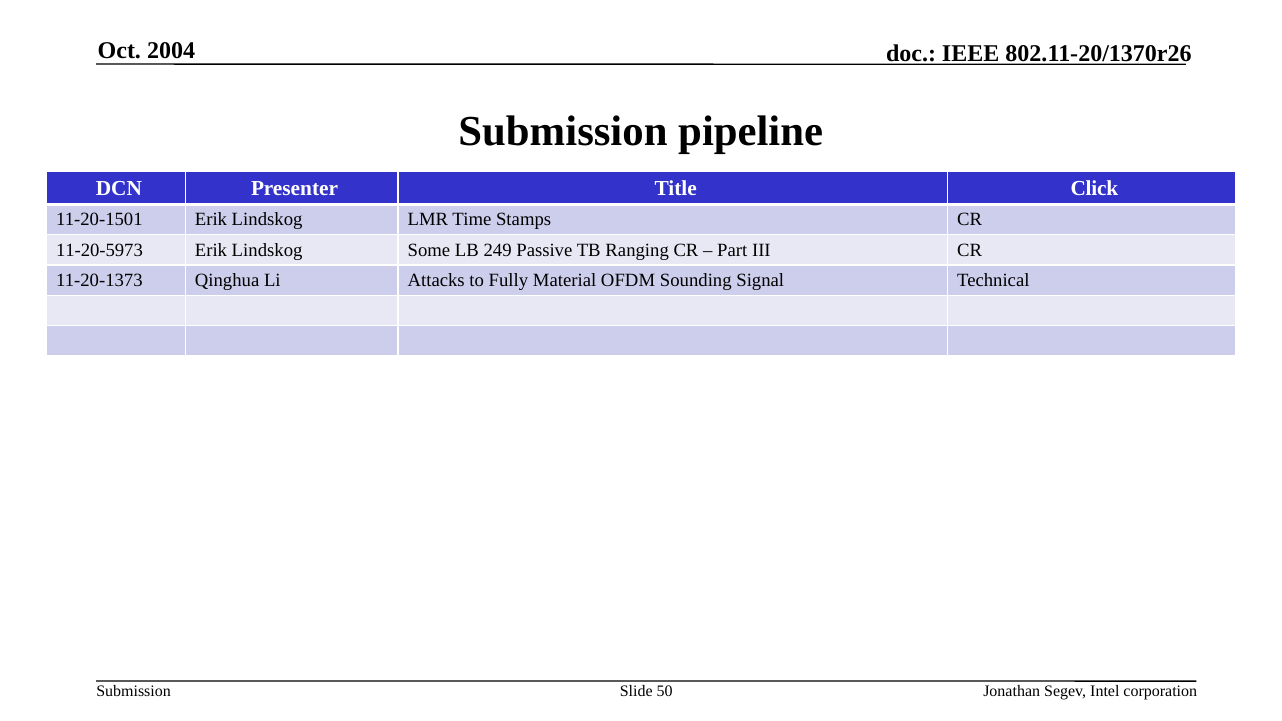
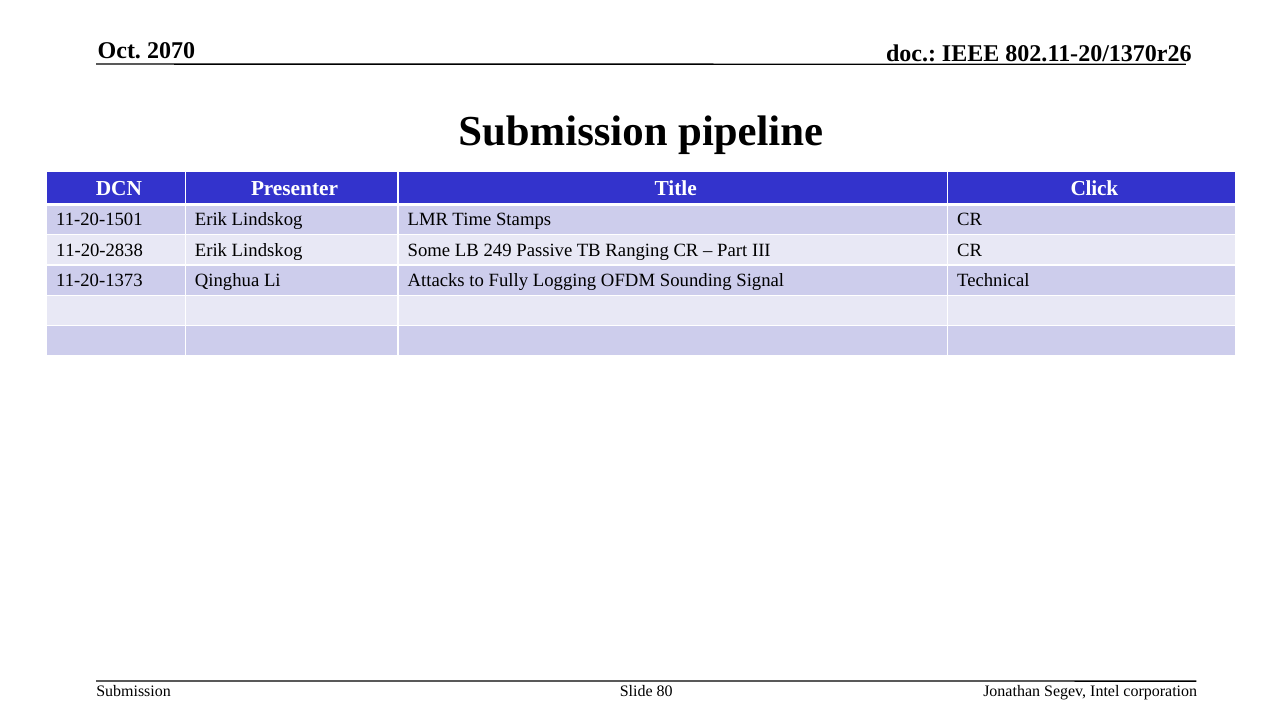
2004: 2004 -> 2070
11-20-5973: 11-20-5973 -> 11-20-2838
Material: Material -> Logging
50: 50 -> 80
